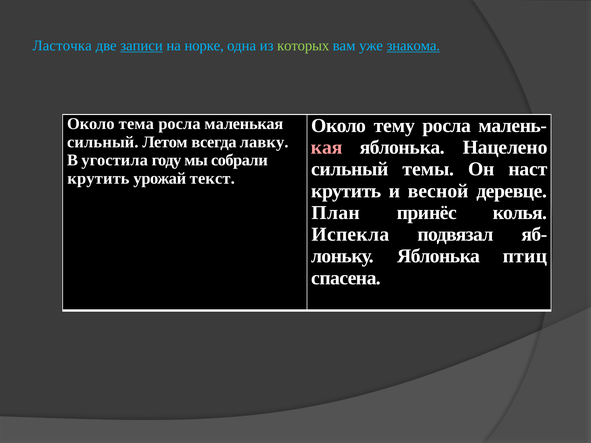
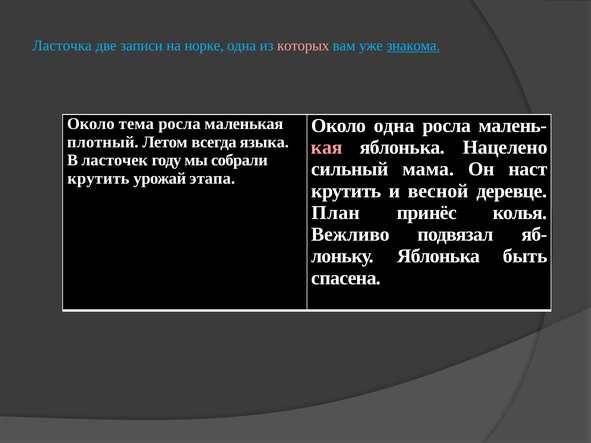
записи underline: present -> none
которых colour: light green -> pink
Около тему: тему -> одна
сильный at (103, 142): сильный -> плотный
лавку: лавку -> языка
угостила: угостила -> ласточек
темы: темы -> мама
текст: текст -> этапа
Испекла: Испекла -> Вежливо
птиц: птиц -> быть
